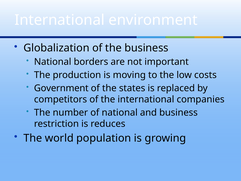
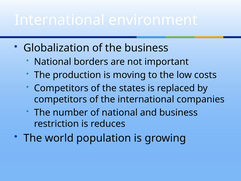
Government at (61, 88): Government -> Competitors
